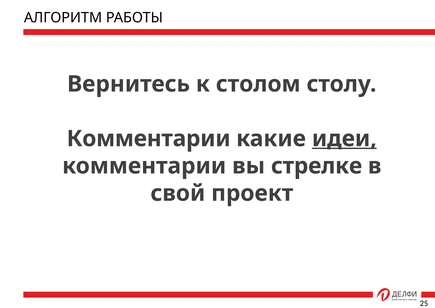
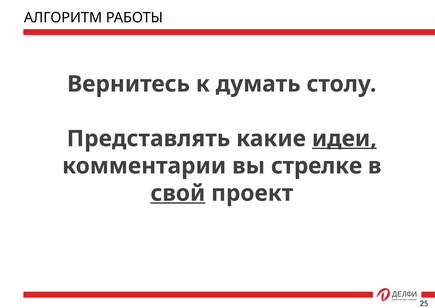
столом: столом -> думать
Комментарии at (149, 138): Комментарии -> Представлять
свой underline: none -> present
